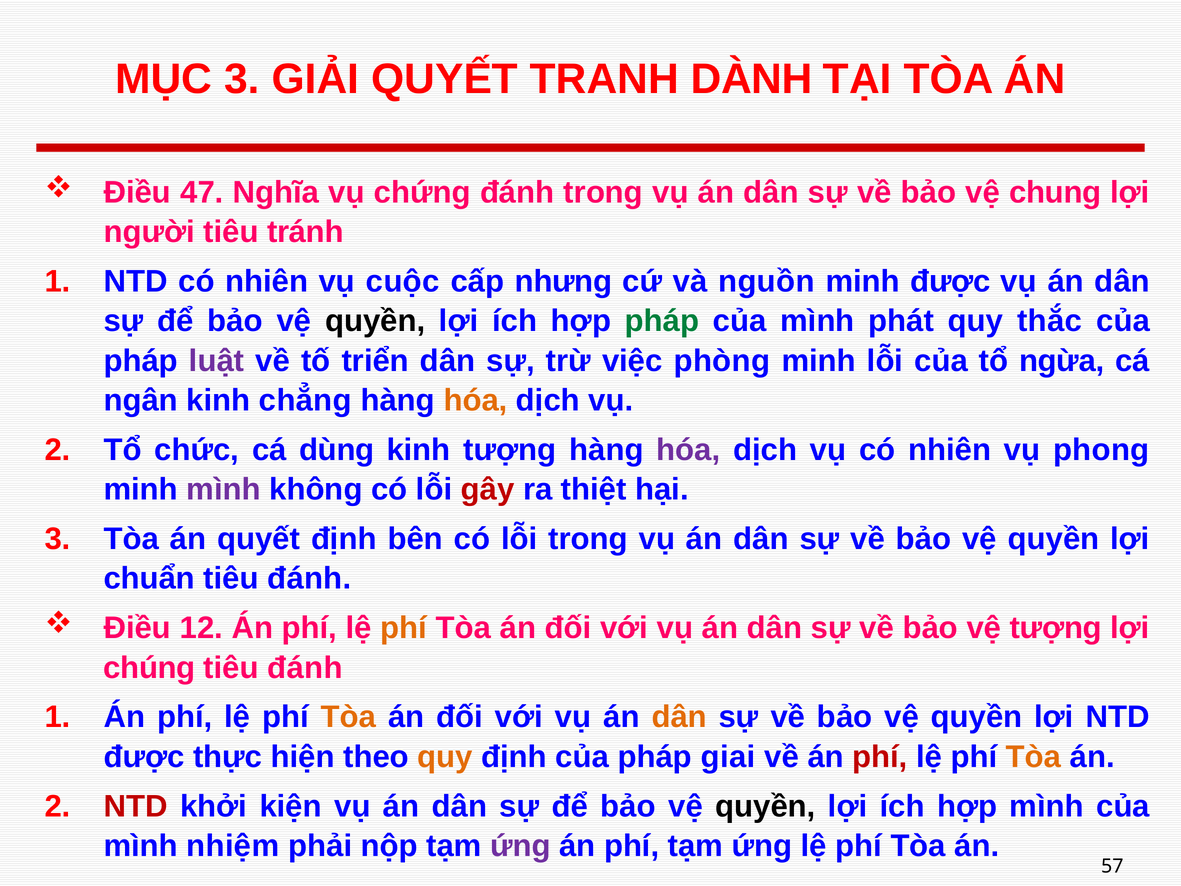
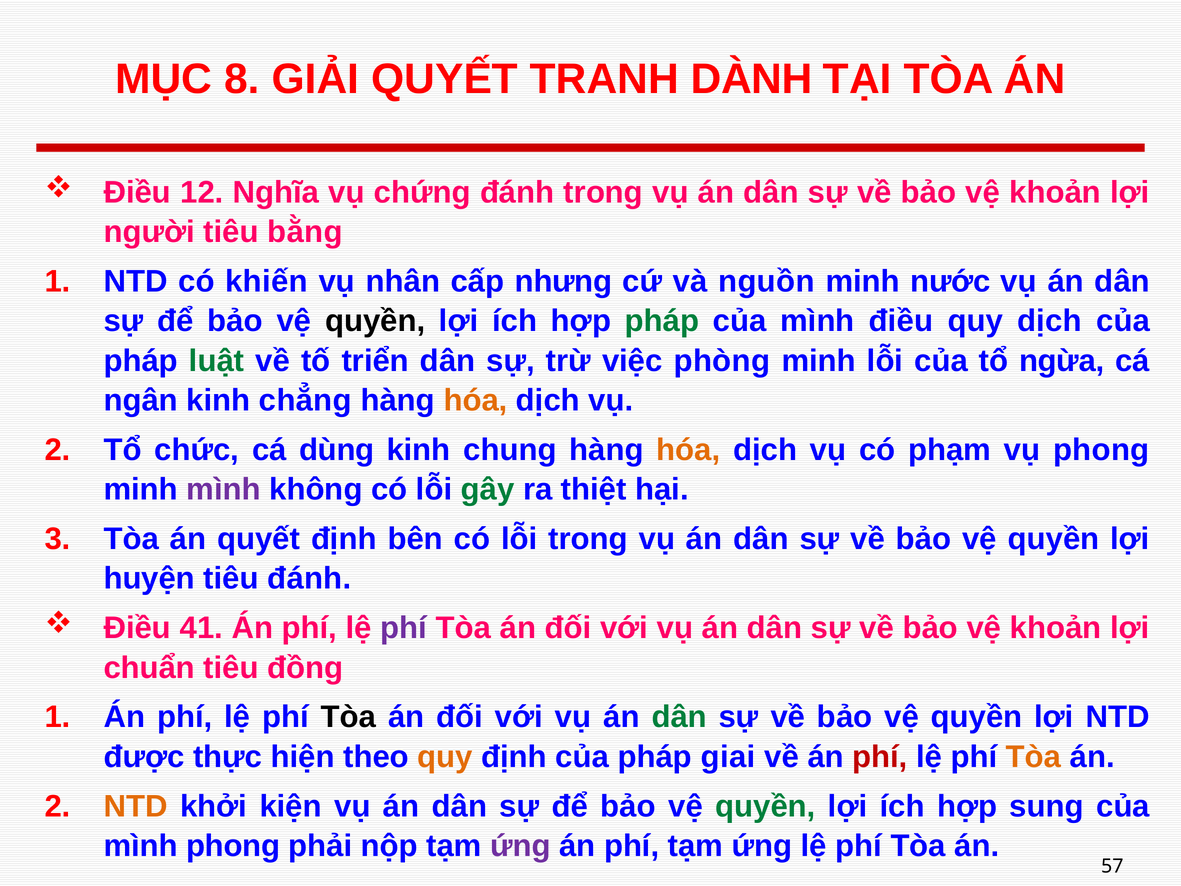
MỤC 3: 3 -> 8
47: 47 -> 12
chung at (1055, 192): chung -> khoản
tránh: tránh -> bằng
NTD có nhiên: nhiên -> khiến
cuộc: cuộc -> nhân
minh được: được -> nước
mình phát: phát -> điều
quy thắc: thắc -> dịch
luật colour: purple -> green
kinh tượng: tượng -> chung
hóa at (688, 450) colour: purple -> orange
vụ có nhiên: nhiên -> phạm
gây colour: red -> green
chuẩn: chuẩn -> huyện
12: 12 -> 41
phí at (404, 628) colour: orange -> purple
tượng at (1056, 628): tượng -> khoản
chúng: chúng -> chuẩn
đánh at (305, 668): đánh -> đồng
Tòa at (348, 717) colour: orange -> black
dân at (679, 717) colour: orange -> green
NTD at (136, 806) colour: red -> orange
quyền at (765, 806) colour: black -> green
hợp mình: mình -> sung
mình nhiệm: nhiệm -> phong
